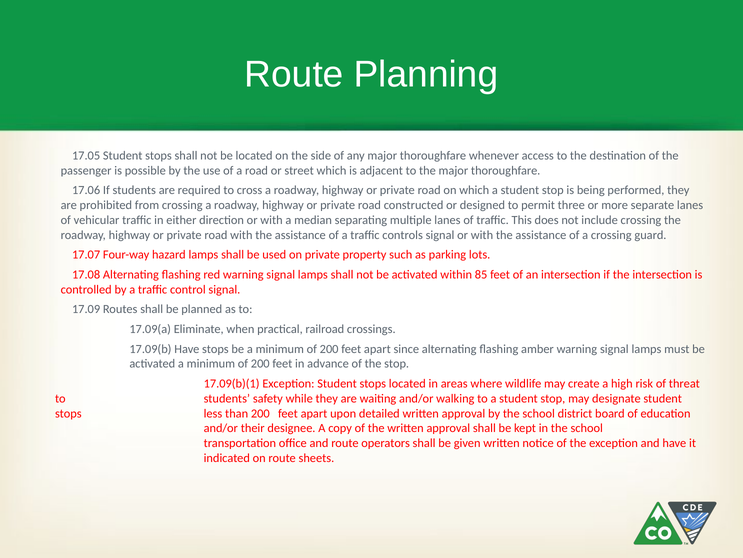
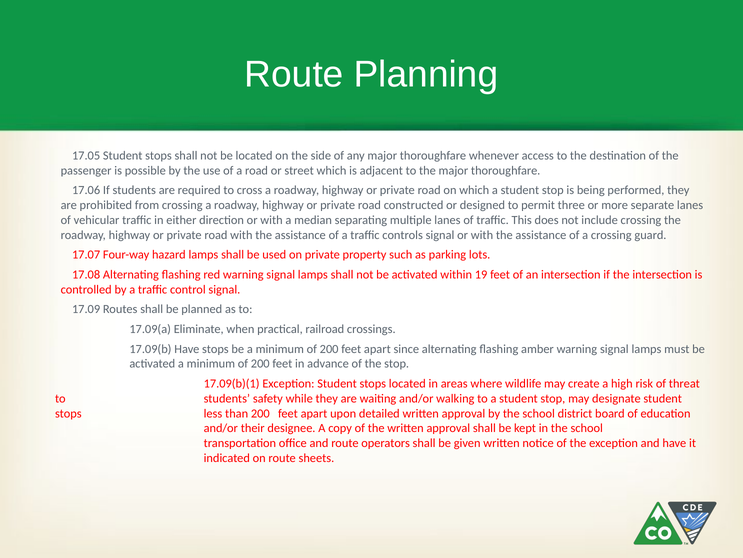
85: 85 -> 19
